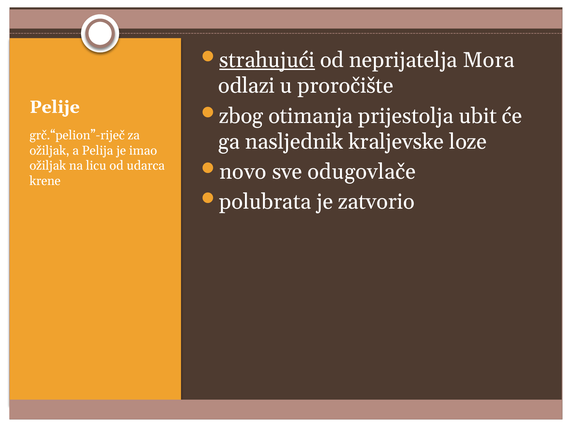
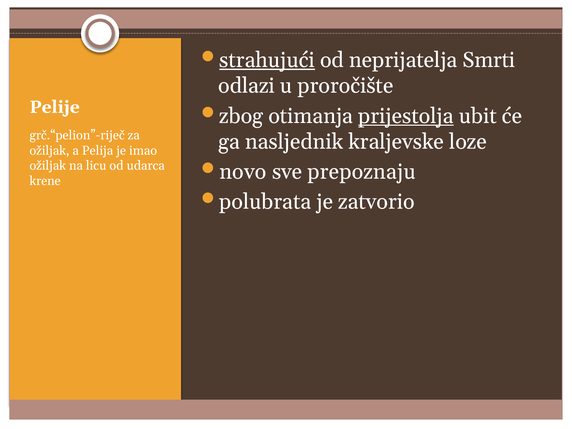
Mora: Mora -> Smrti
prijestolja underline: none -> present
odugovlače: odugovlače -> prepoznaju
